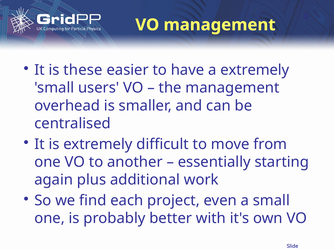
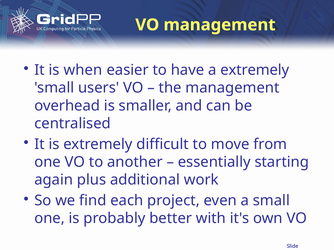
these: these -> when
